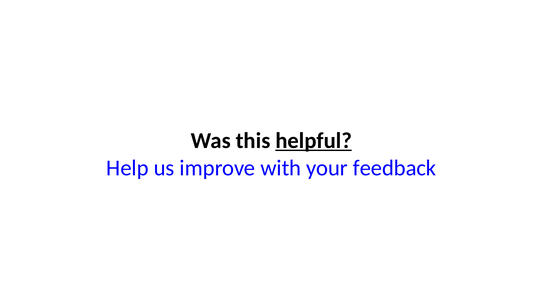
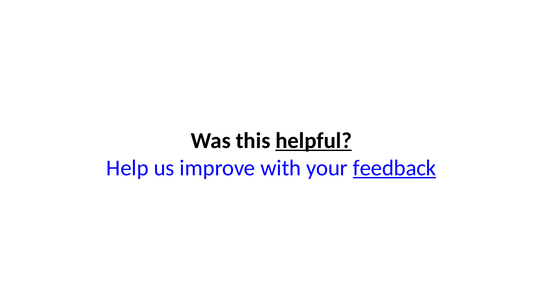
feedback underline: none -> present
